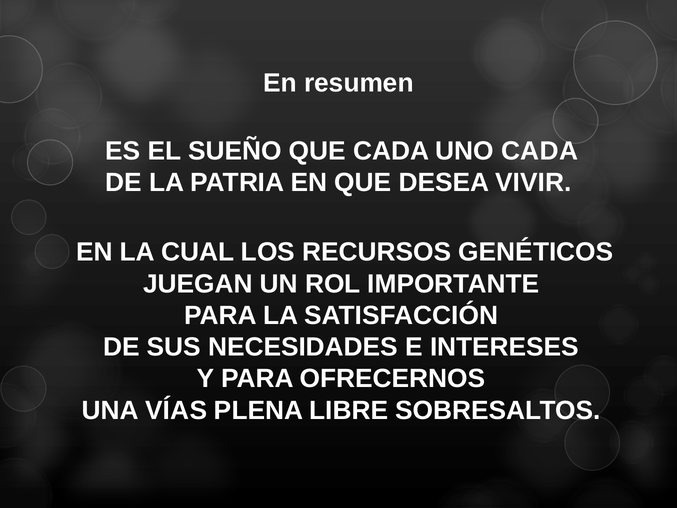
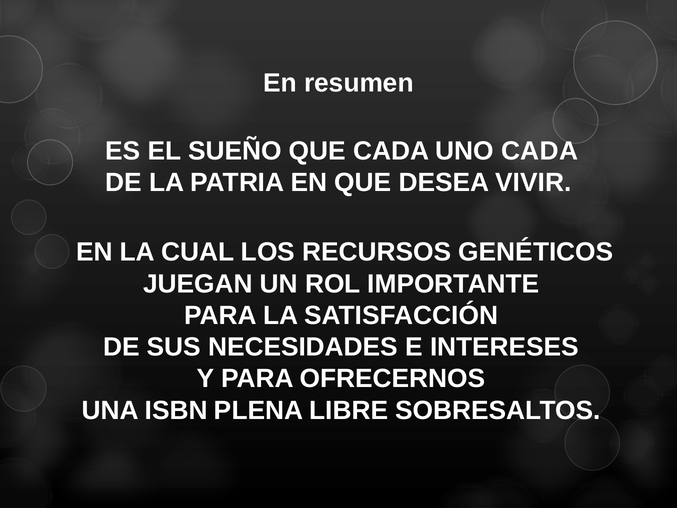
VÍAS: VÍAS -> ISBN
